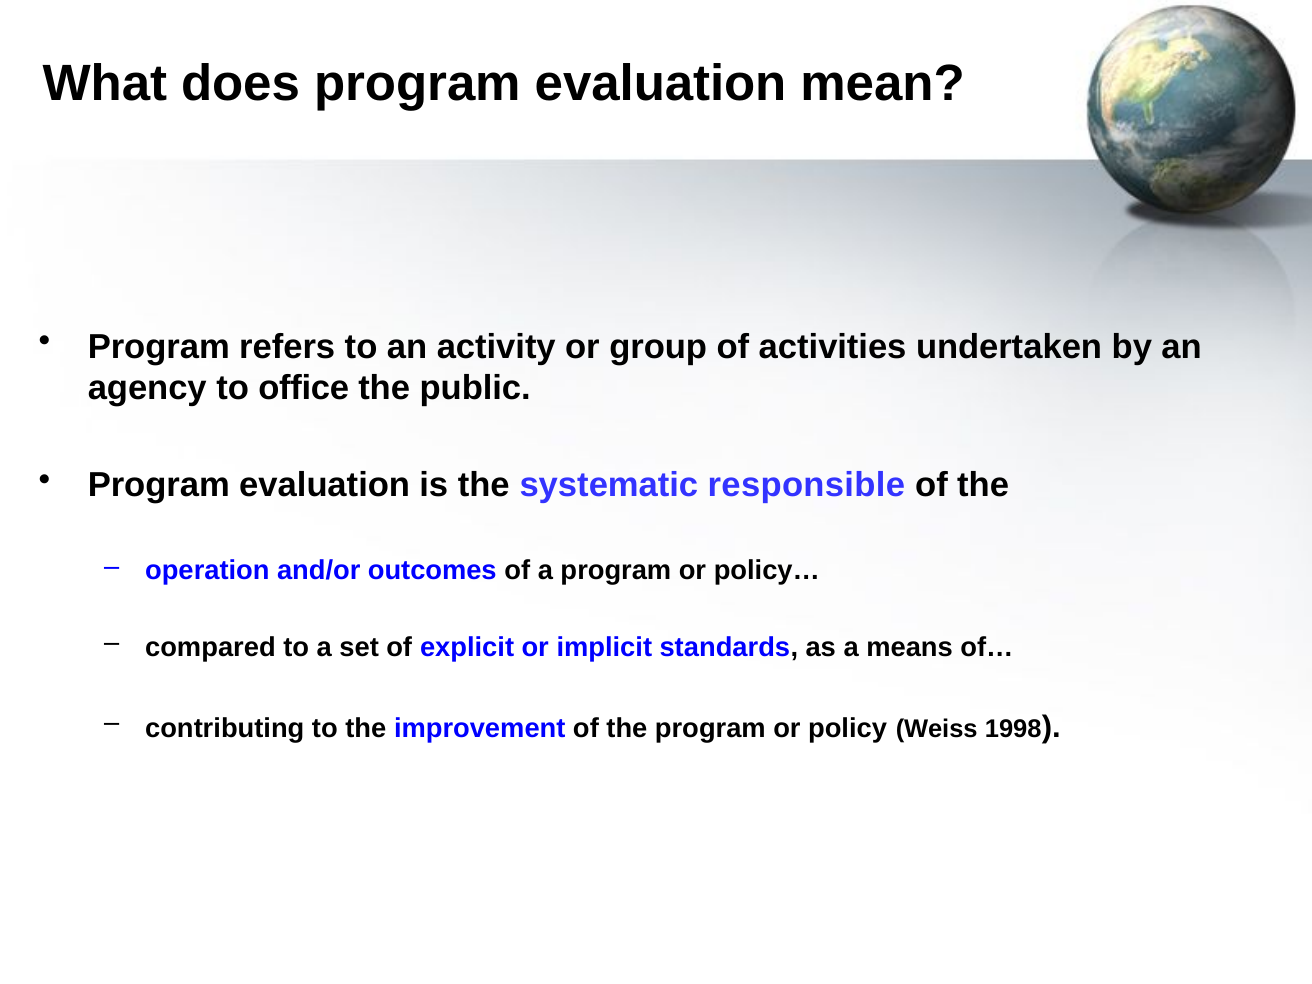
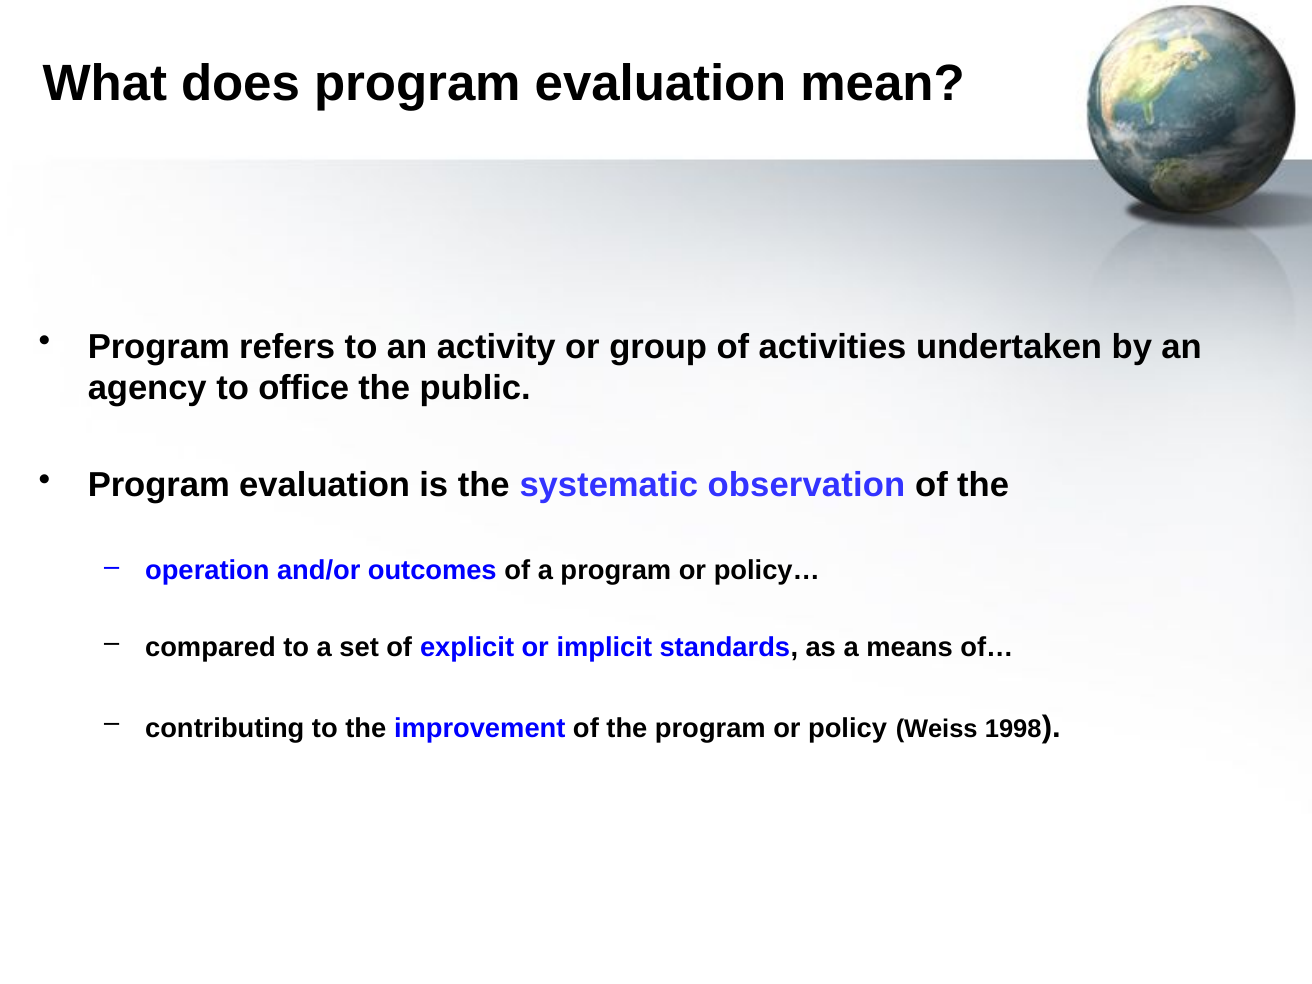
responsible: responsible -> observation
